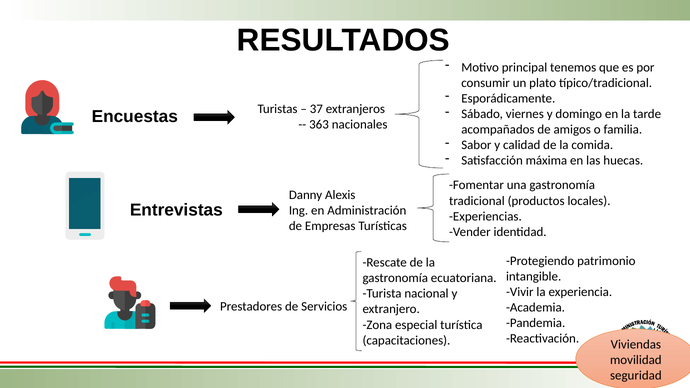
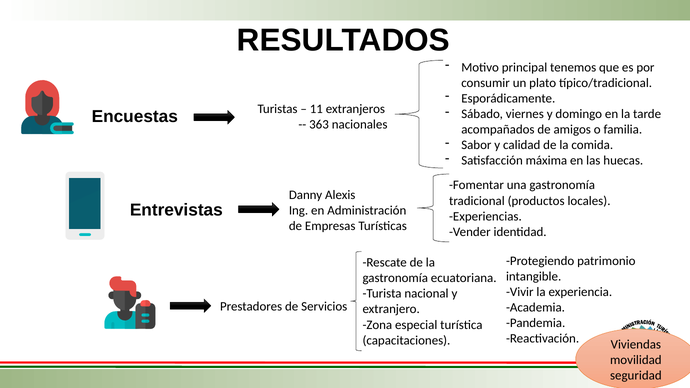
37: 37 -> 11
